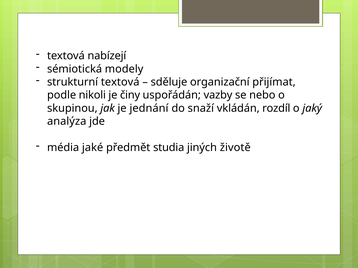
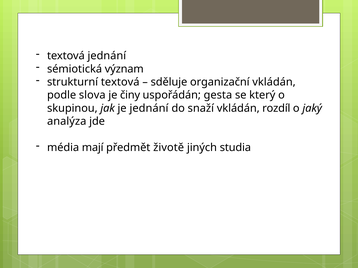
textová nabízejí: nabízejí -> jednání
modely: modely -> význam
organizační přijímat: přijímat -> vkládán
nikoli: nikoli -> slova
vazby: vazby -> gesta
nebo: nebo -> který
jaké: jaké -> mají
studia: studia -> životě
životě: životě -> studia
